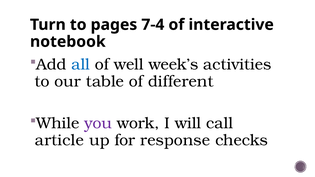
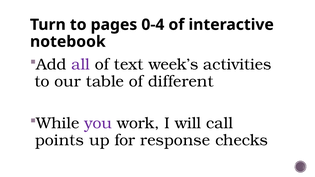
7-4: 7-4 -> 0-4
all colour: blue -> purple
well: well -> text
article: article -> points
